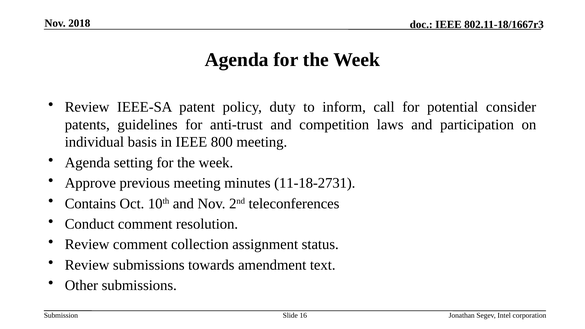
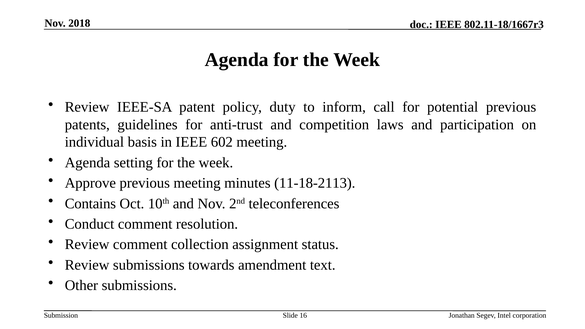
potential consider: consider -> previous
800: 800 -> 602
11-18-2731: 11-18-2731 -> 11-18-2113
